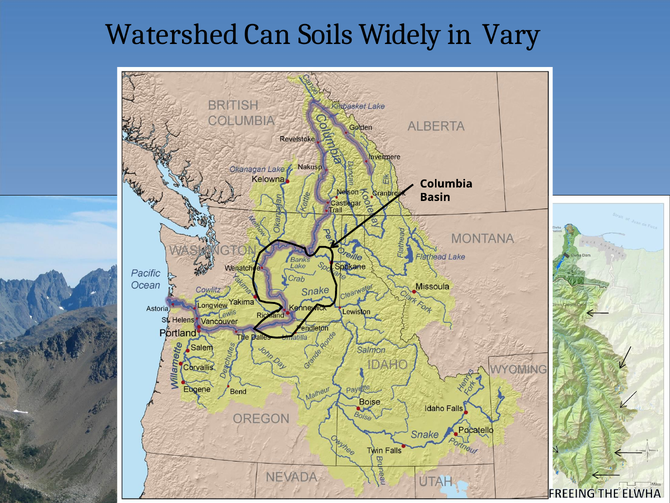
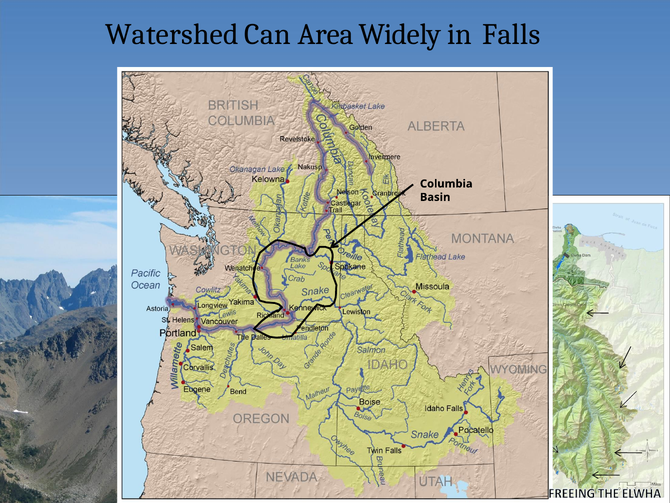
Soils: Soils -> Area
Vary: Vary -> Falls
